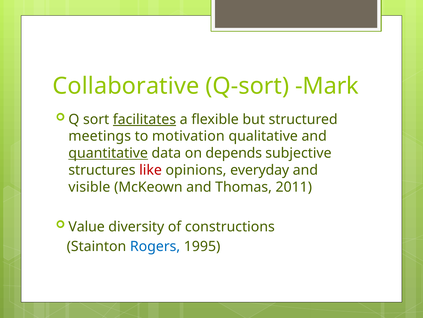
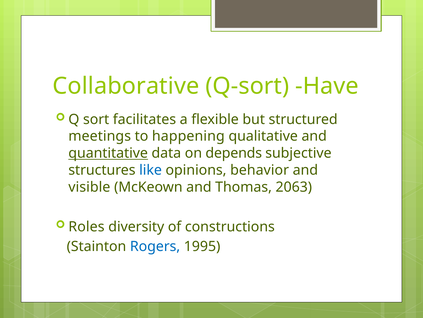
Mark: Mark -> Have
facilitates underline: present -> none
motivation: motivation -> happening
like colour: red -> blue
everyday: everyday -> behavior
2011: 2011 -> 2063
Value: Value -> Roles
